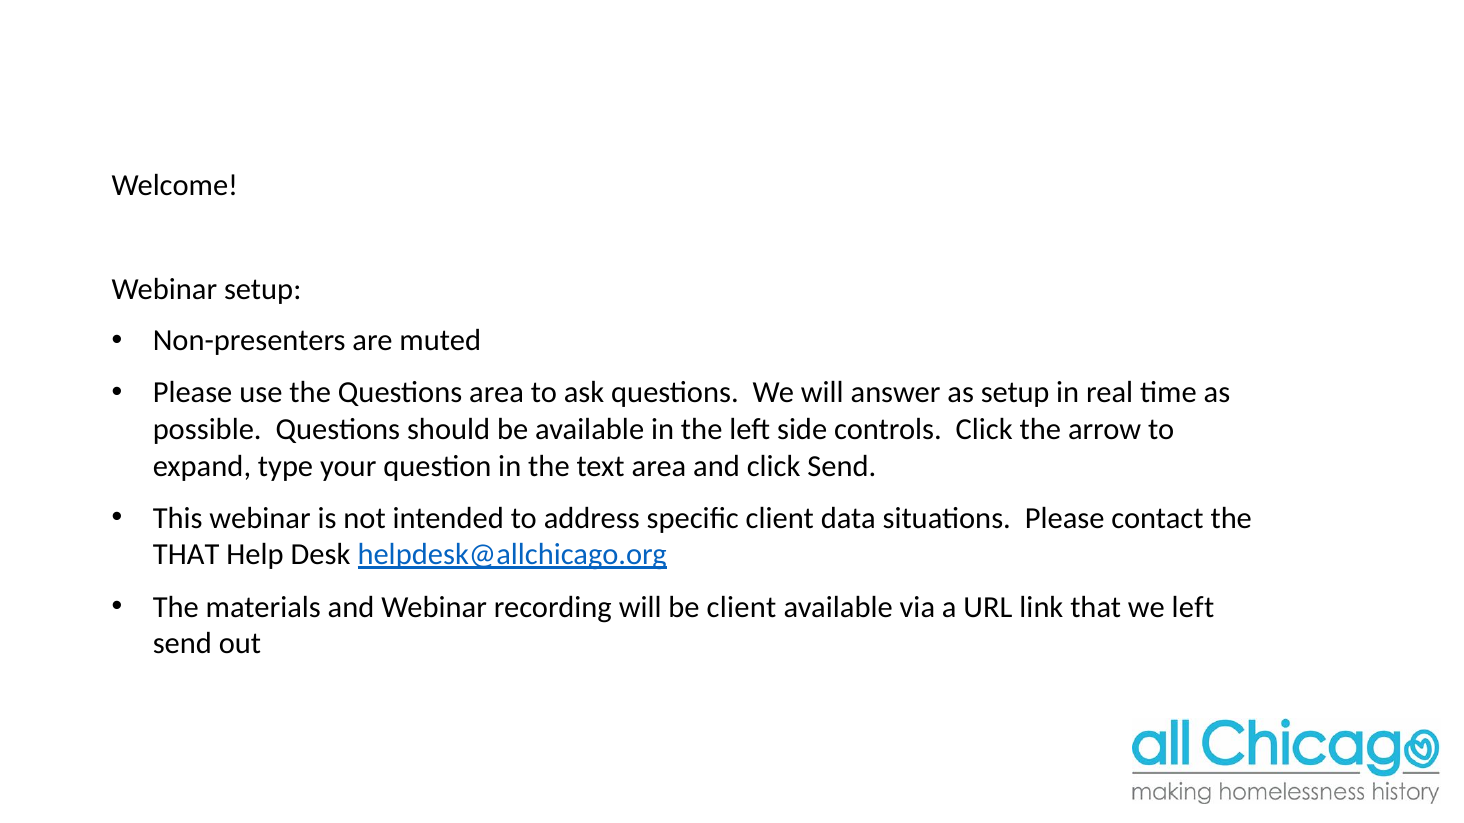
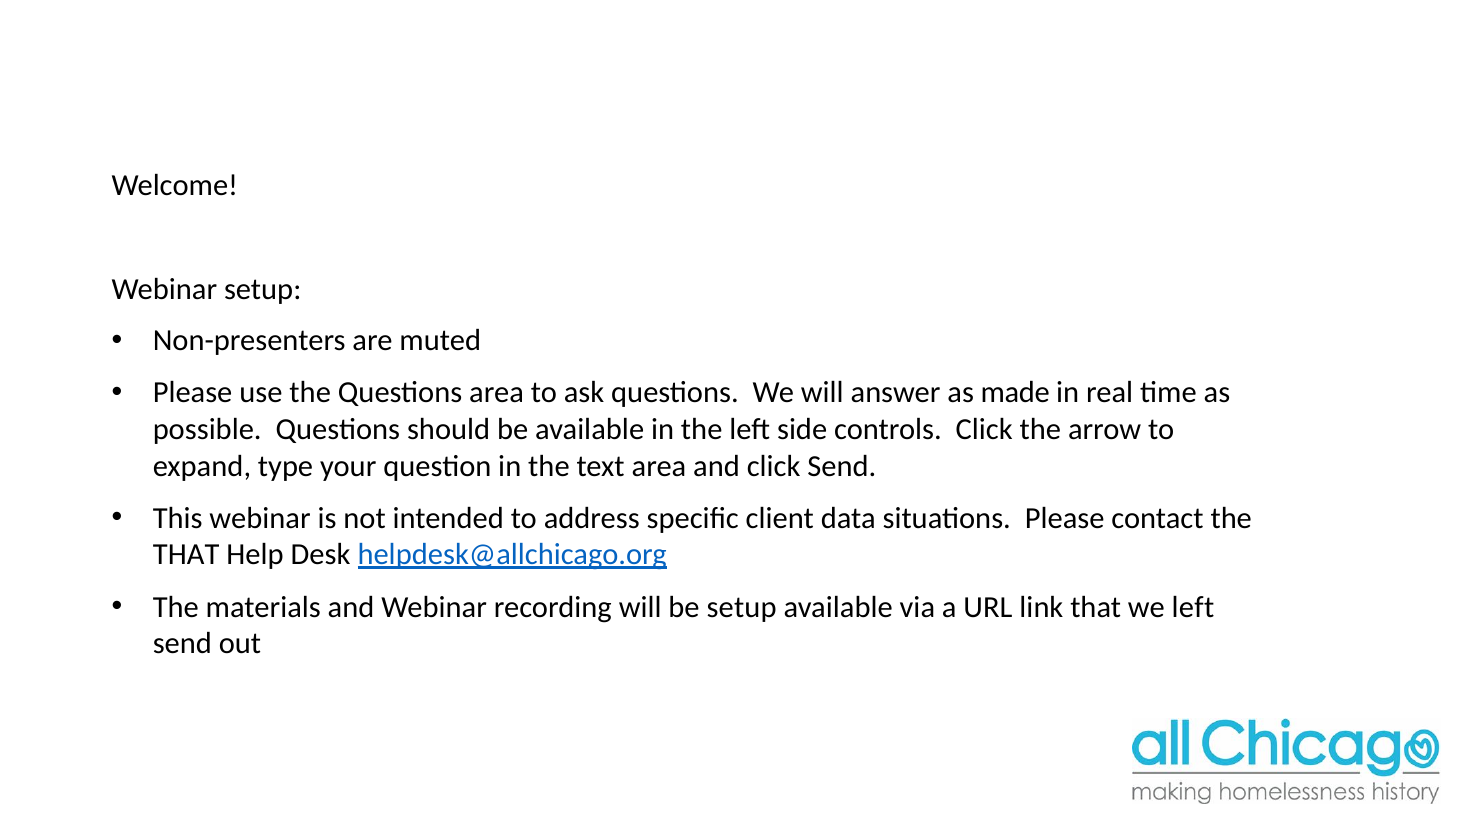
as setup: setup -> made
be client: client -> setup
